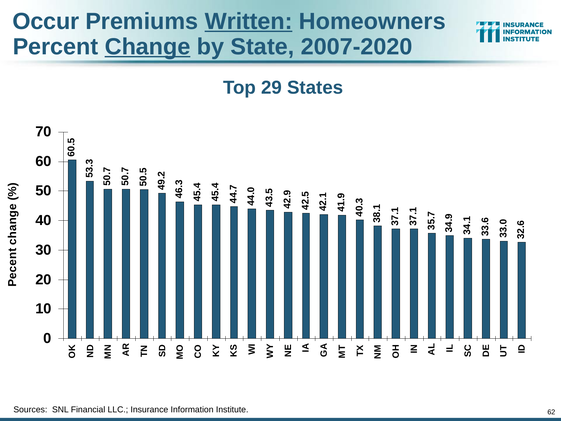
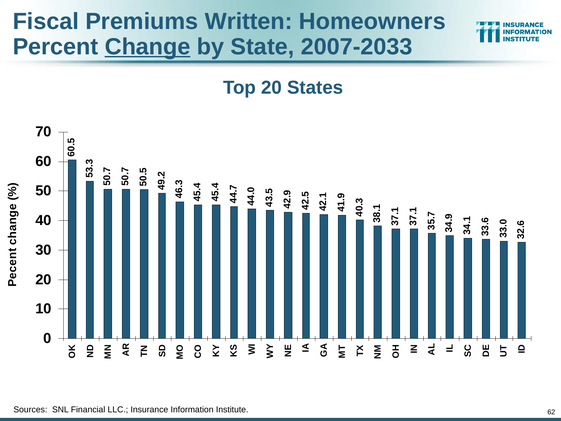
Occur: Occur -> Fiscal
Written underline: present -> none
2007-2020: 2007-2020 -> 2007-2033
Top 29: 29 -> 20
